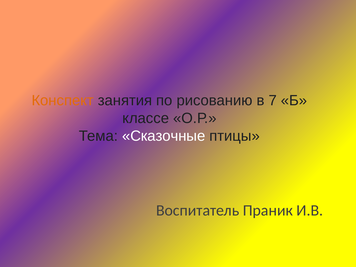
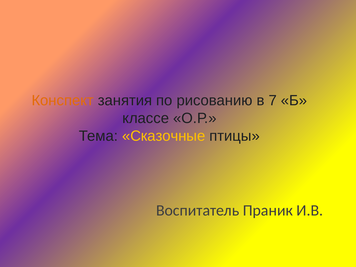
Сказочные colour: white -> yellow
